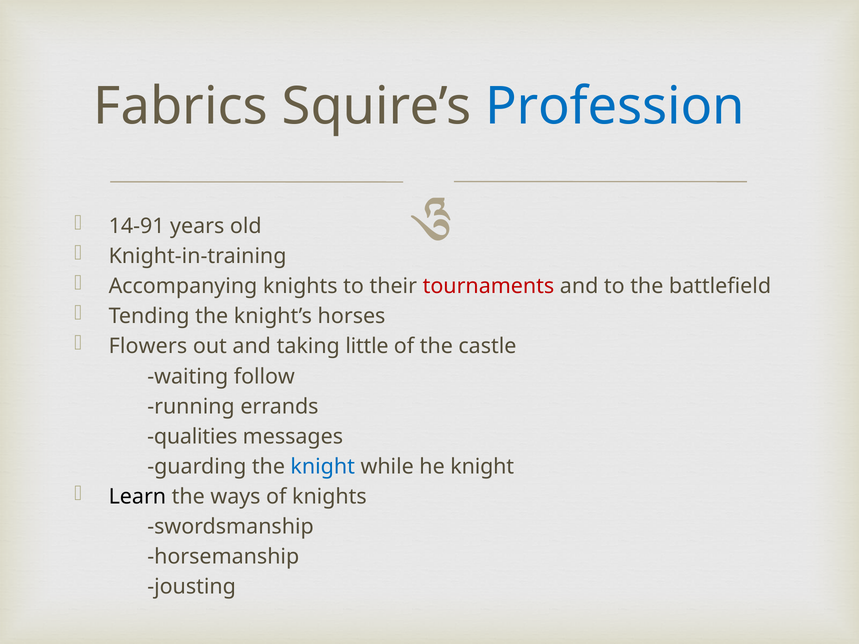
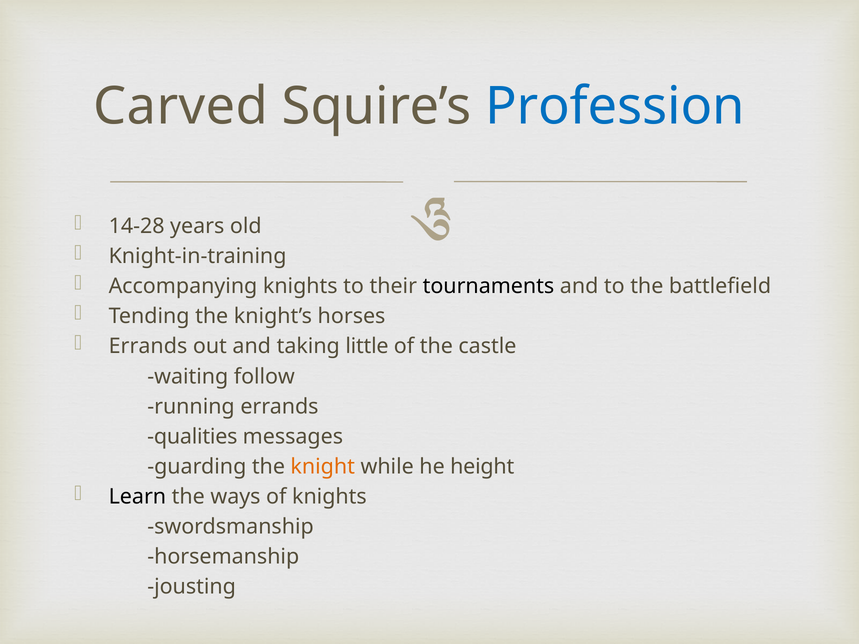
Fabrics: Fabrics -> Carved
14-91: 14-91 -> 14-28
tournaments colour: red -> black
Flowers at (148, 347): Flowers -> Errands
knight at (323, 467) colour: blue -> orange
he knight: knight -> height
